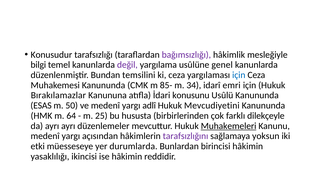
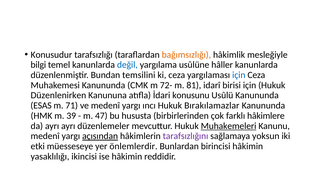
bağımsızlığı colour: purple -> orange
değil colour: purple -> blue
genel: genel -> hâller
85-: 85- -> 72-
34: 34 -> 81
emri: emri -> birisi
Bırakılamazlar: Bırakılamazlar -> Düzenlenirken
50: 50 -> 71
adlî: adlî -> ıncı
Mevcudiyetini: Mevcudiyetini -> Bırakılamazlar
64: 64 -> 39
25: 25 -> 47
dilekçeyle: dilekçeyle -> hâkimlere
açısından underline: none -> present
durumlarda: durumlarda -> önlemlerdir
